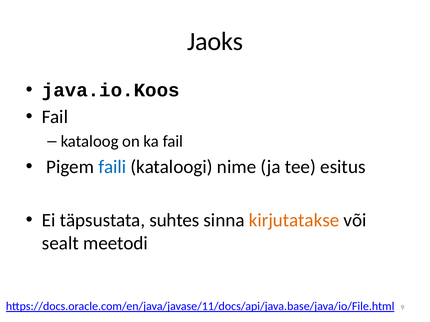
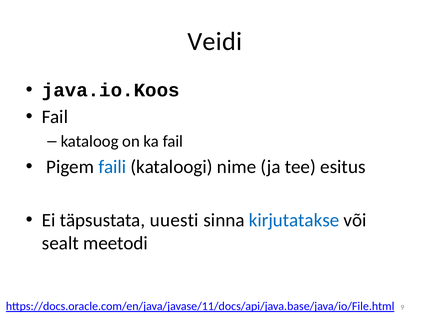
Jaoks: Jaoks -> Veidi
suhtes: suhtes -> uuesti
kirjutatakse colour: orange -> blue
